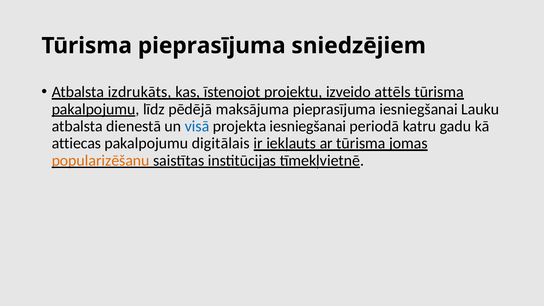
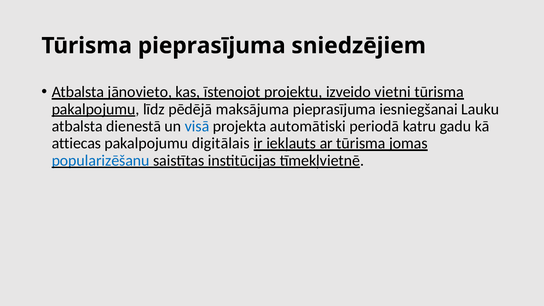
izdrukāts: izdrukāts -> jānovieto
attēls: attēls -> vietni
projekta iesniegšanai: iesniegšanai -> automātiski
popularizēšanu colour: orange -> blue
